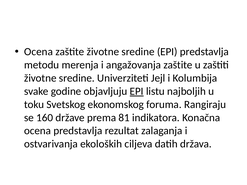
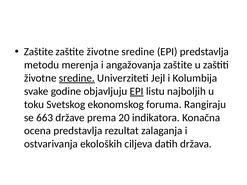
Ocena at (38, 52): Ocena -> Zaštite
sredine at (77, 78) underline: none -> present
160: 160 -> 663
81: 81 -> 20
